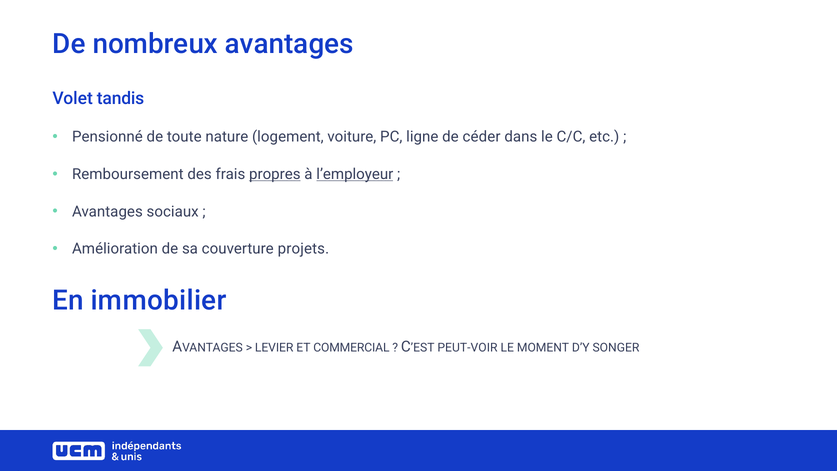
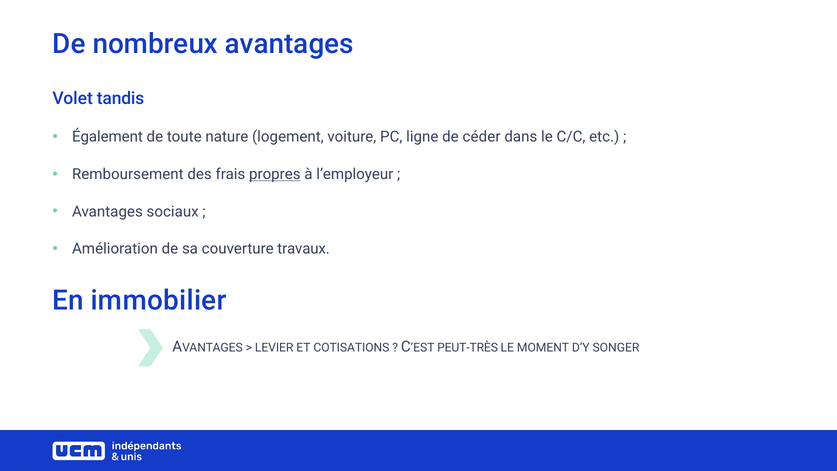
Pensionné: Pensionné -> Également
l’employeur underline: present -> none
projets: projets -> travaux
COMMERCIAL: COMMERCIAL -> COTISATIONS
PEUT-VOIR: PEUT-VOIR -> PEUT-TRÈS
